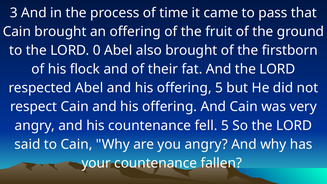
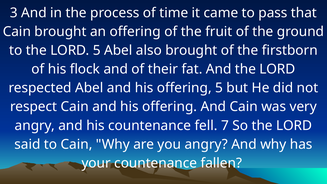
LORD 0: 0 -> 5
fell 5: 5 -> 7
